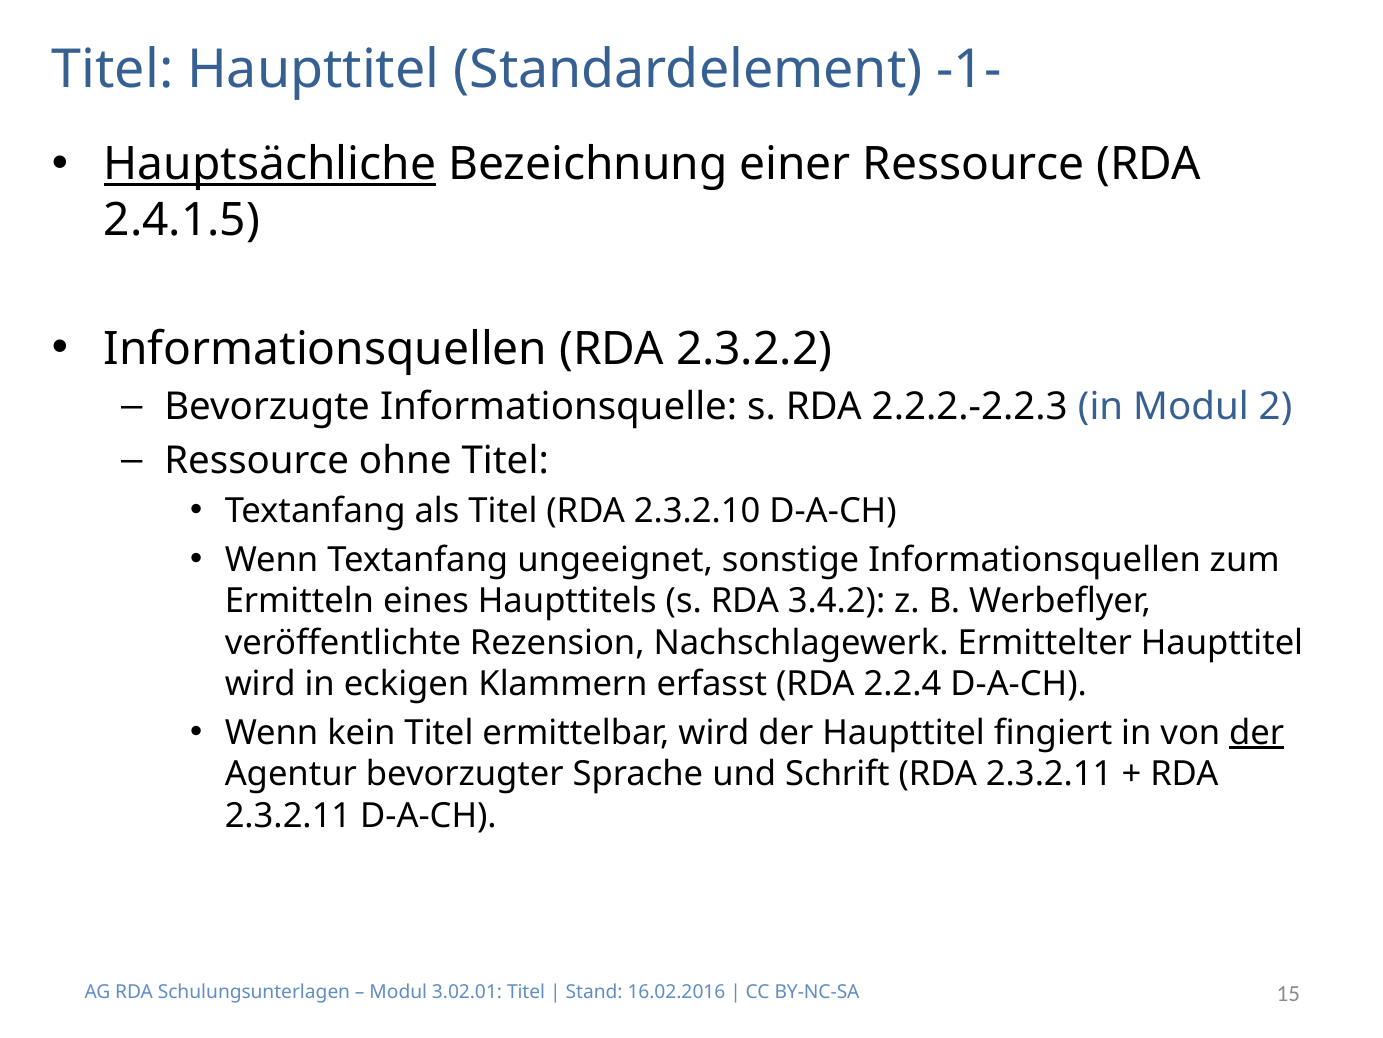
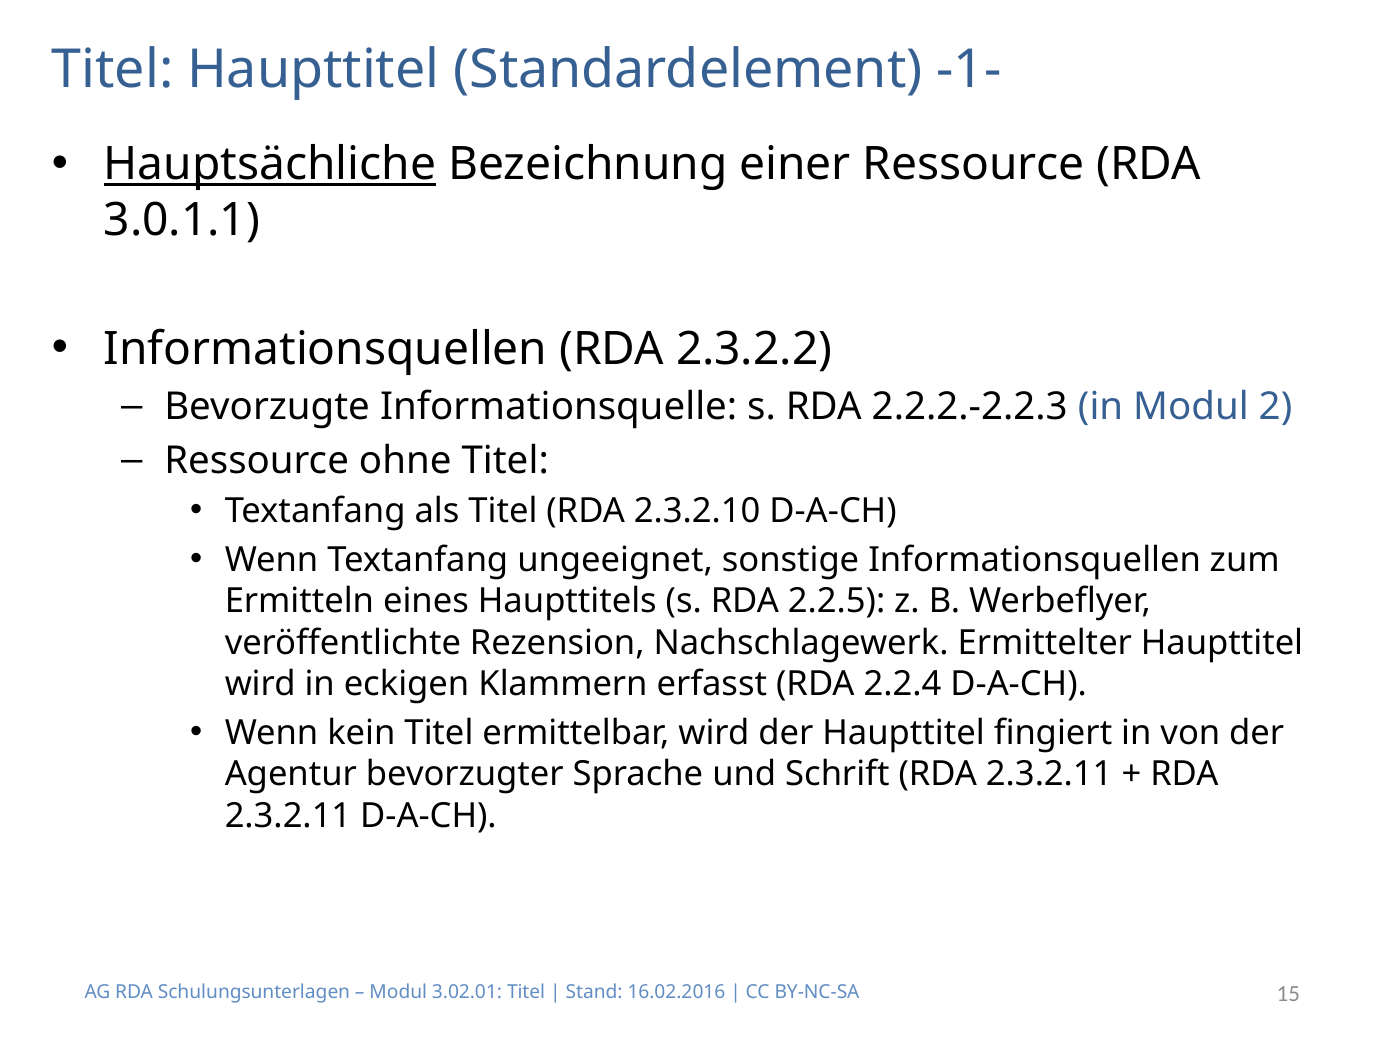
2.4.1.5: 2.4.1.5 -> 3.0.1.1
3.4.2: 3.4.2 -> 2.2.5
der at (1257, 732) underline: present -> none
